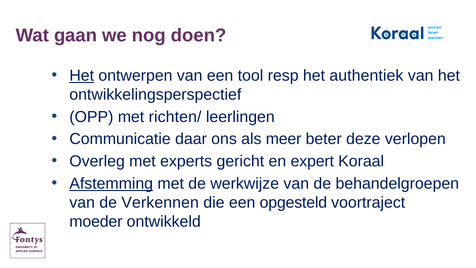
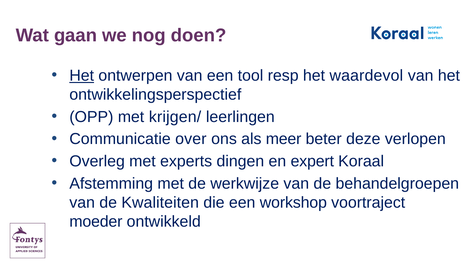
authentiek: authentiek -> waardevol
richten/: richten/ -> krijgen/
daar: daar -> over
gericht: gericht -> dingen
Afstemming underline: present -> none
Verkennen: Verkennen -> Kwaliteiten
opgesteld: opgesteld -> workshop
